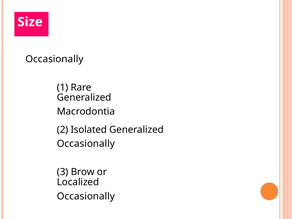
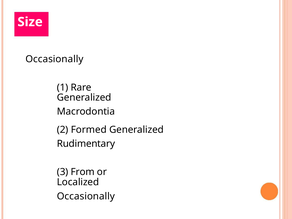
Isolated: Isolated -> Formed
Occasionally at (86, 144): Occasionally -> Rudimentary
Brow: Brow -> From
